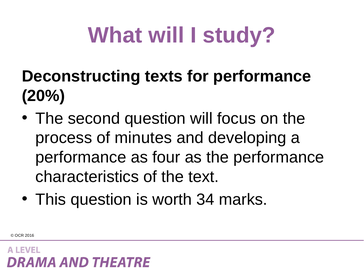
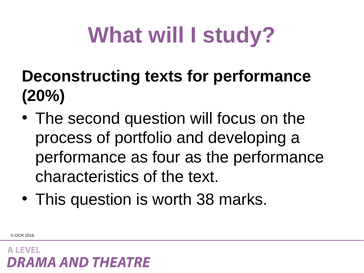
minutes: minutes -> portfolio
34: 34 -> 38
